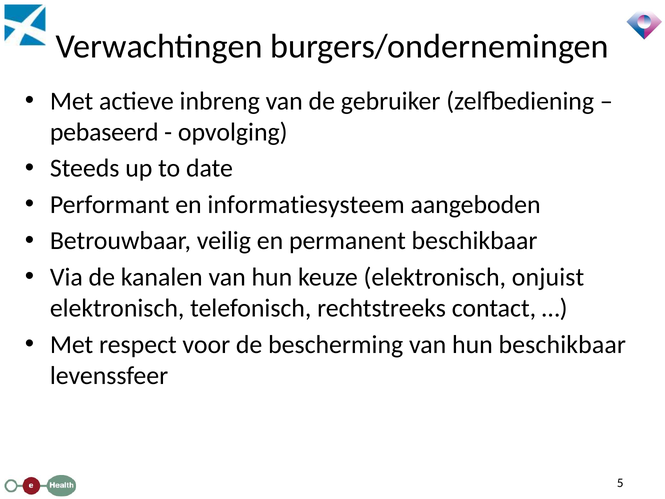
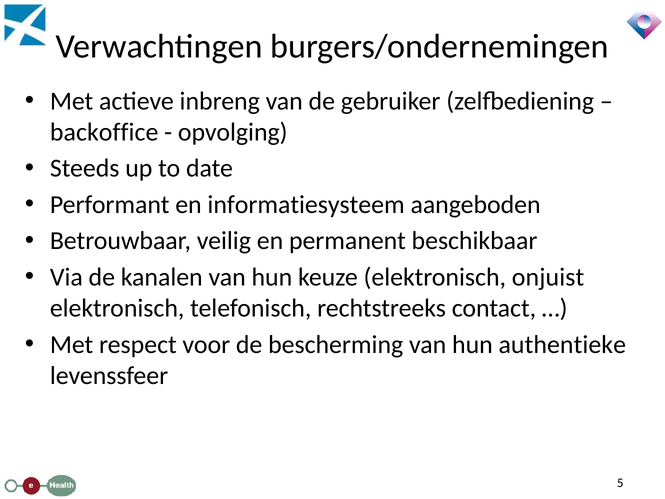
pebaseerd: pebaseerd -> backoffice
hun beschikbaar: beschikbaar -> authentieke
